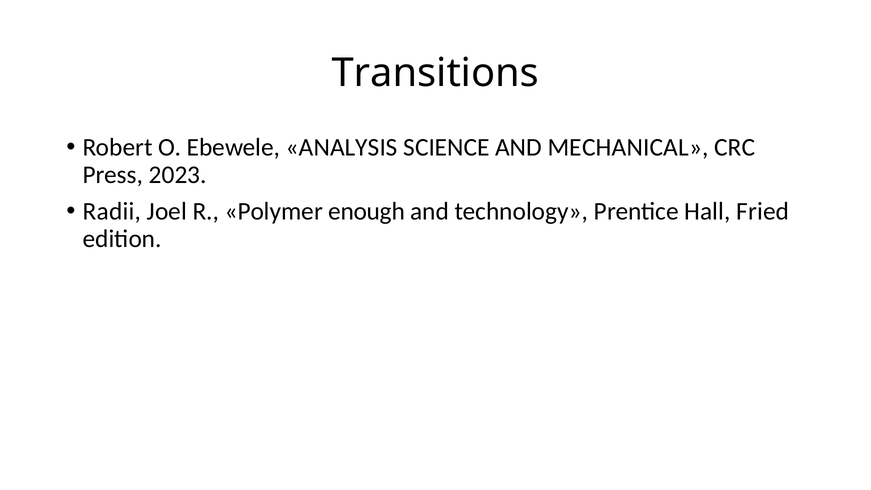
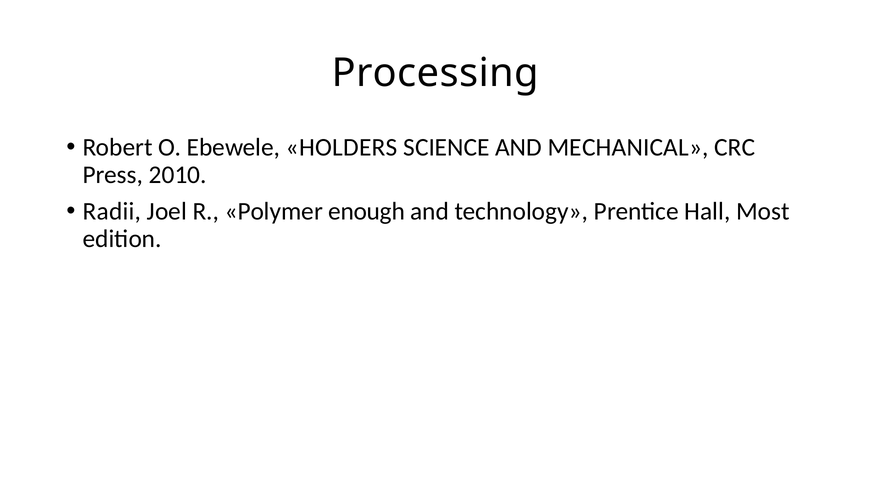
Transitions: Transitions -> Processing
ANALYSIS: ANALYSIS -> HOLDERS
2023: 2023 -> 2010
Fried: Fried -> Most
